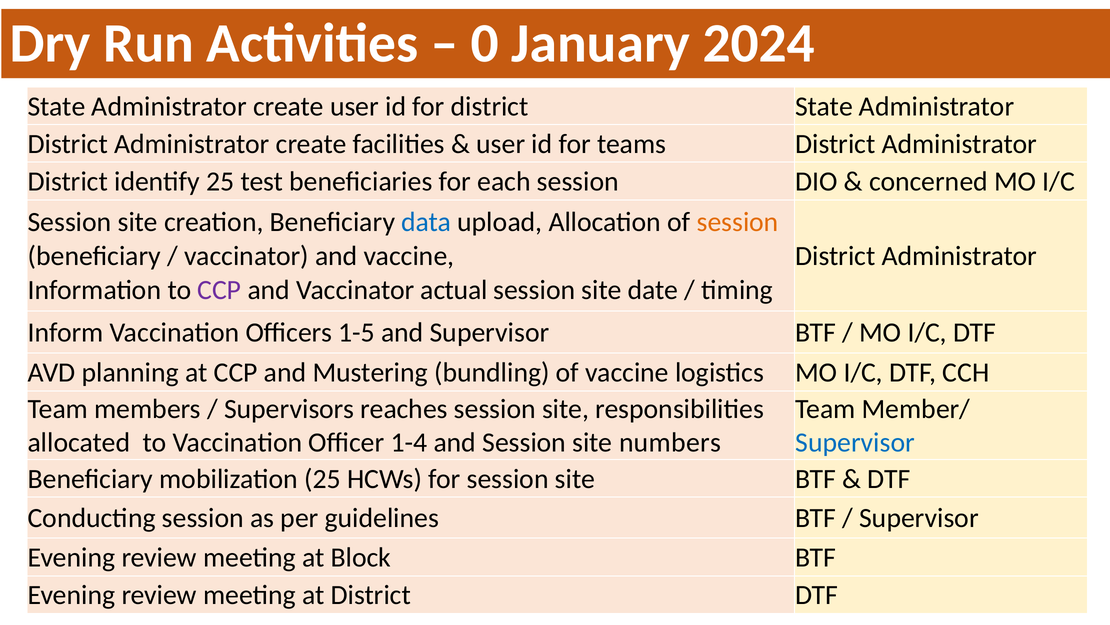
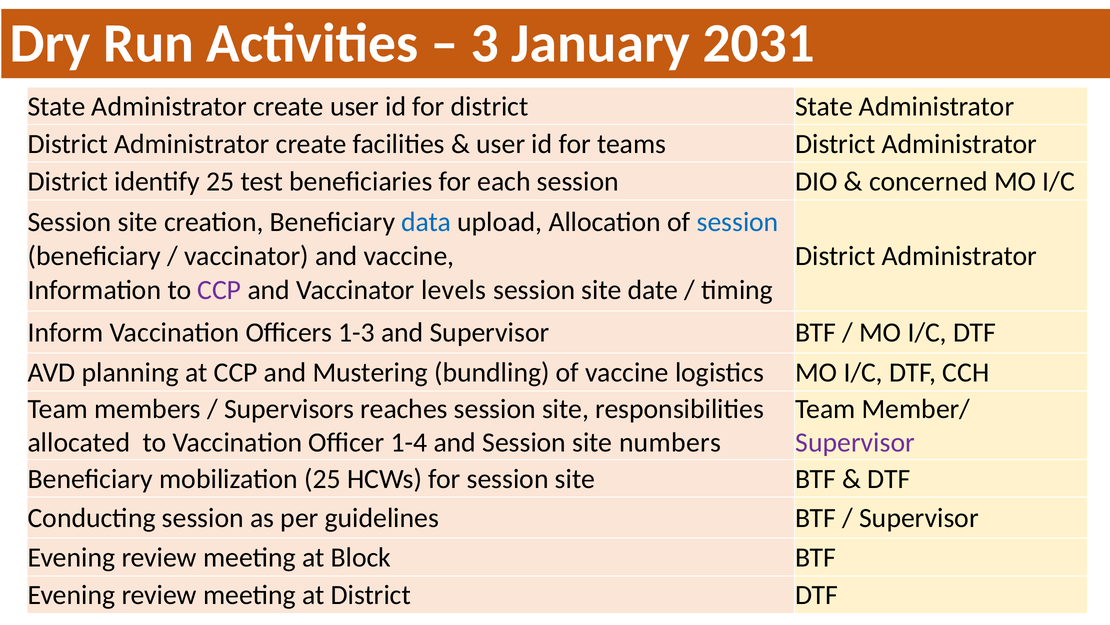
0: 0 -> 3
2024: 2024 -> 2031
session at (738, 222) colour: orange -> blue
actual: actual -> levels
1-5: 1-5 -> 1-3
Supervisor at (855, 442) colour: blue -> purple
